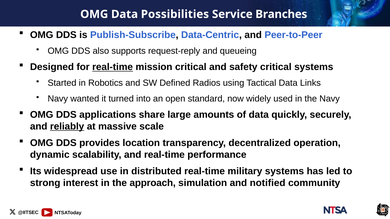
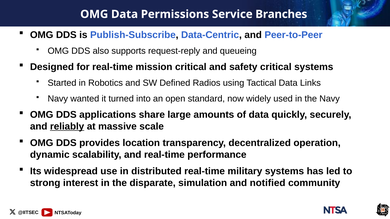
Possibilities: Possibilities -> Permissions
real-time at (113, 67) underline: present -> none
approach: approach -> disparate
